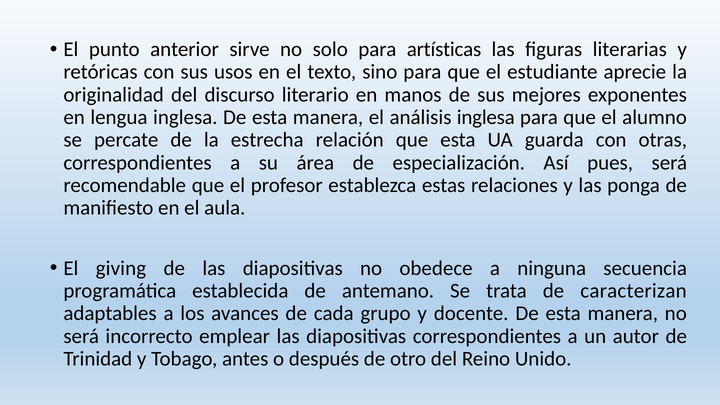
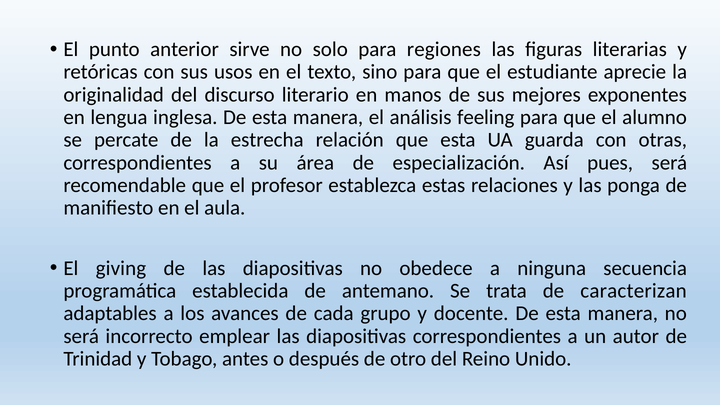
artísticas: artísticas -> regiones
análisis inglesa: inglesa -> feeling
